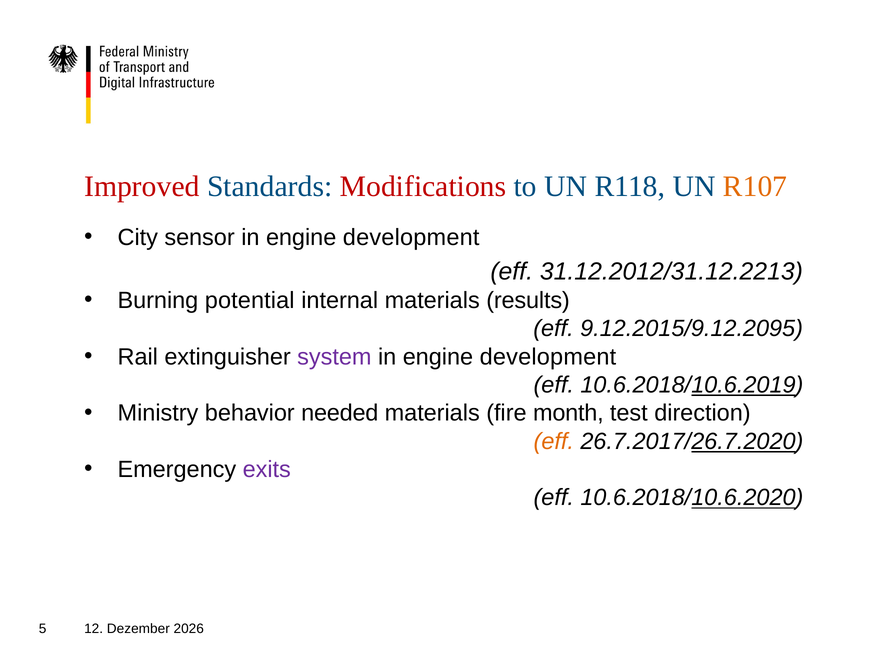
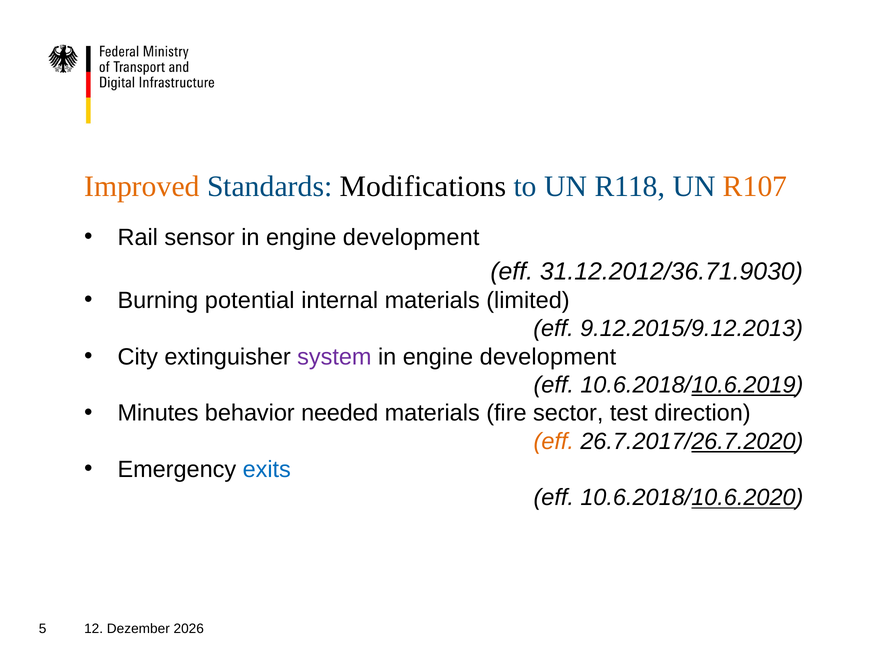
Improved colour: red -> orange
Modifications colour: red -> black
City: City -> Rail
31.12.2012/31.12.2213: 31.12.2012/31.12.2213 -> 31.12.2012/36.71.9030
results: results -> limited
9.12.2015/9.12.2095: 9.12.2015/9.12.2095 -> 9.12.2015/9.12.2013
Rail: Rail -> City
Ministry: Ministry -> Minutes
month: month -> sector
exits colour: purple -> blue
